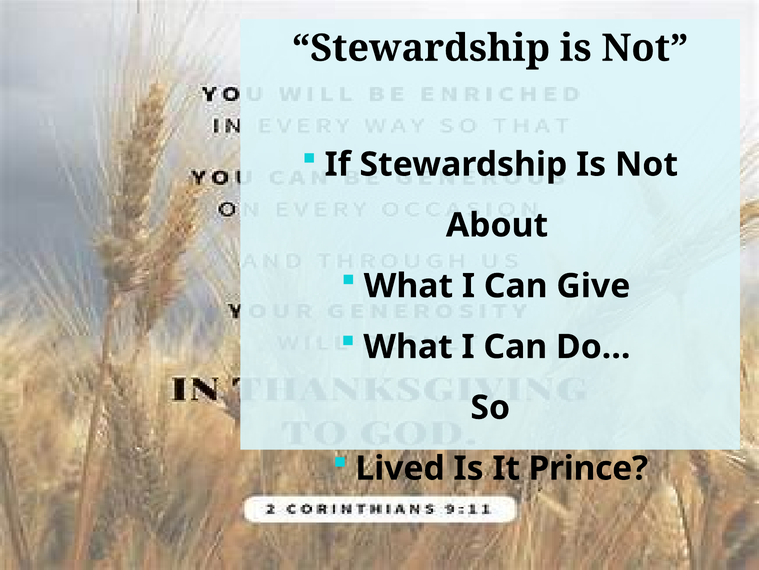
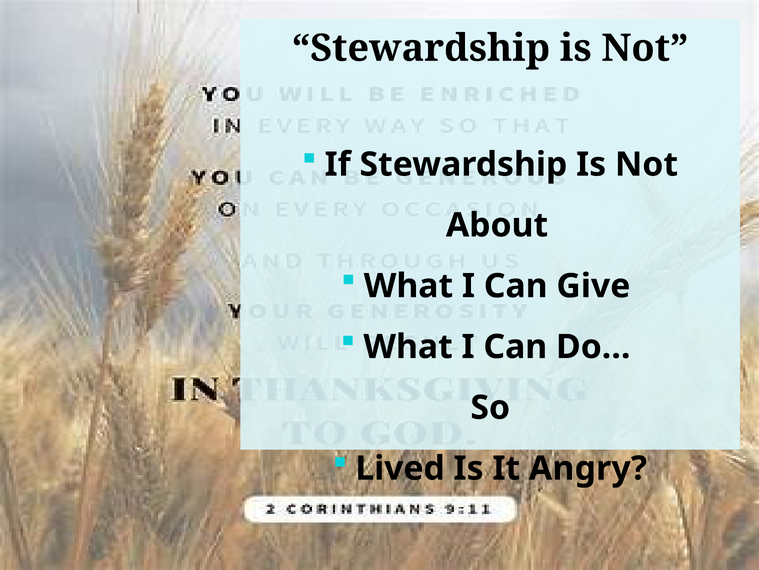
Prince: Prince -> Angry
